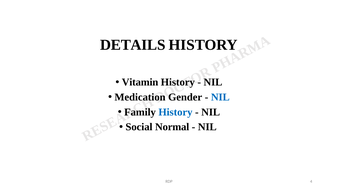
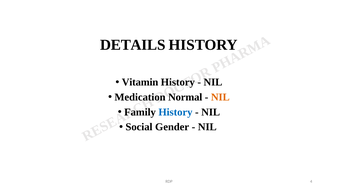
Gender: Gender -> Normal
NIL at (220, 97) colour: blue -> orange
Normal: Normal -> Gender
